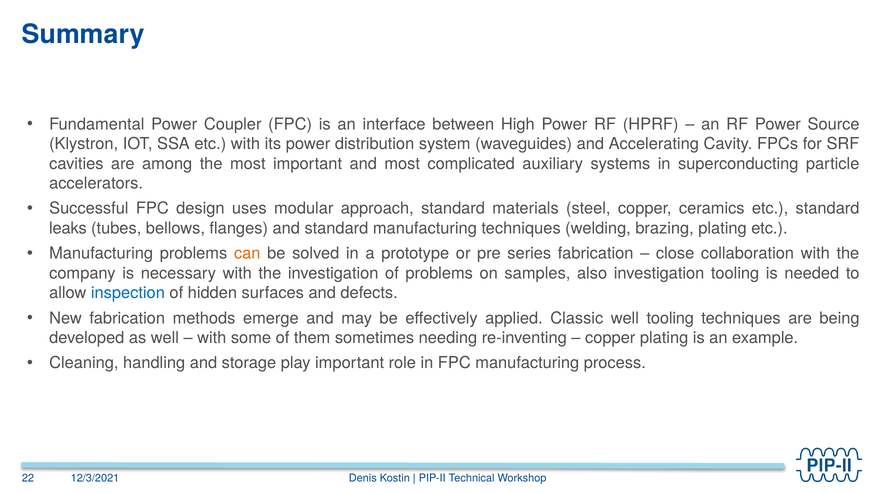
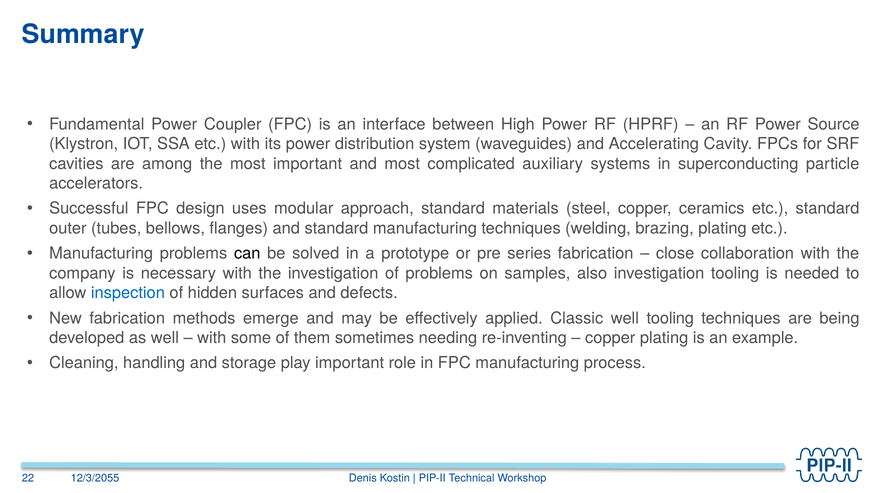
leaks: leaks -> outer
can colour: orange -> black
12/3/2021: 12/3/2021 -> 12/3/2055
